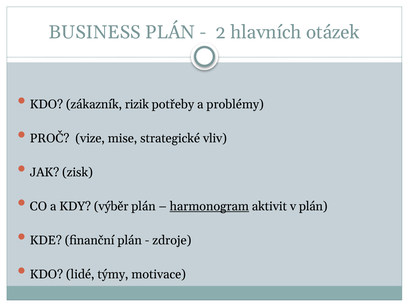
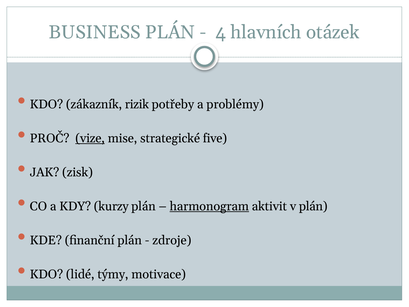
2: 2 -> 4
vize underline: none -> present
vliv: vliv -> five
výběr: výběr -> kurzy
